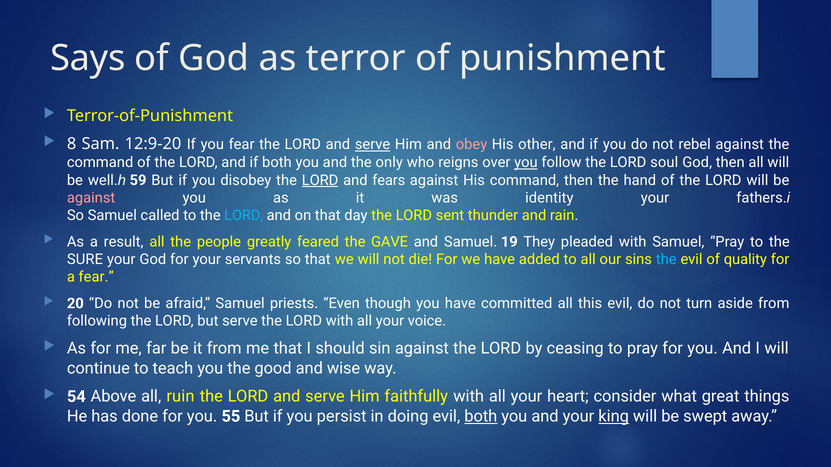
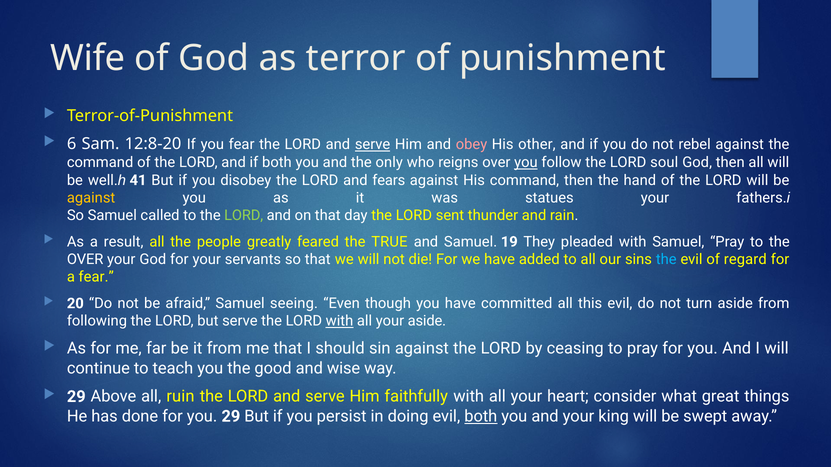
Says: Says -> Wife
8: 8 -> 6
12:9-20: 12:9-20 -> 12:8-20
59: 59 -> 41
LORD at (320, 180) underline: present -> none
against at (91, 198) colour: pink -> yellow
identity: identity -> statues
LORD at (244, 216) colour: light blue -> light green
GAVE: GAVE -> TRUE
SURE at (85, 260): SURE -> OVER
quality: quality -> regard
priests: priests -> seeing
with at (340, 321) underline: none -> present
your voice: voice -> aside
54 at (76, 397): 54 -> 29
you 55: 55 -> 29
king underline: present -> none
